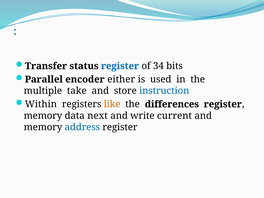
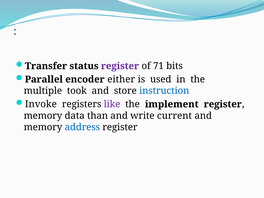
register at (120, 66) colour: blue -> purple
34: 34 -> 71
take: take -> took
Within: Within -> Invoke
like colour: orange -> purple
differences: differences -> implement
next: next -> than
